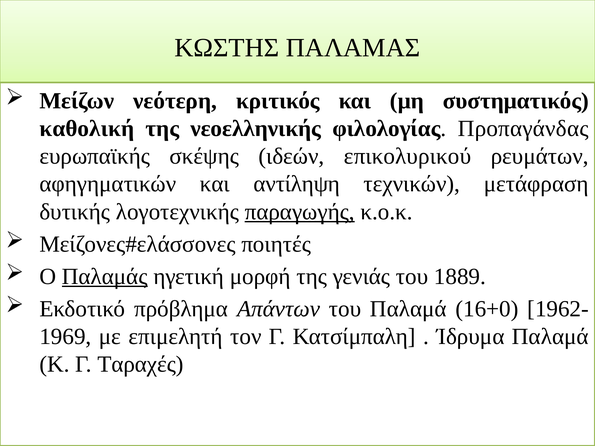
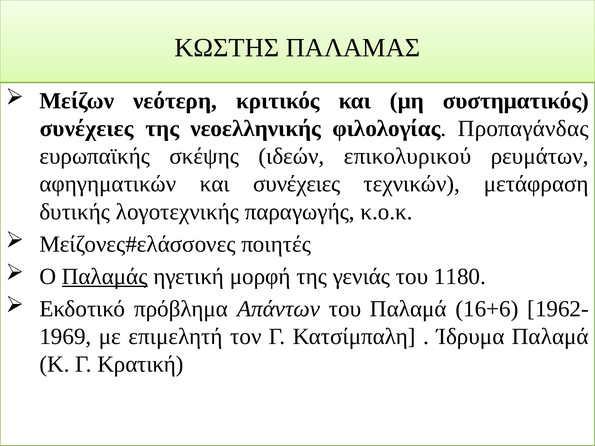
καθολική at (87, 129): καθολική -> συνέχειες
και αντίληψη: αντίληψη -> συνέχειες
παραγωγής underline: present -> none
1889: 1889 -> 1180
16+0: 16+0 -> 16+6
Ταραχές: Ταραχές -> Κρατική
